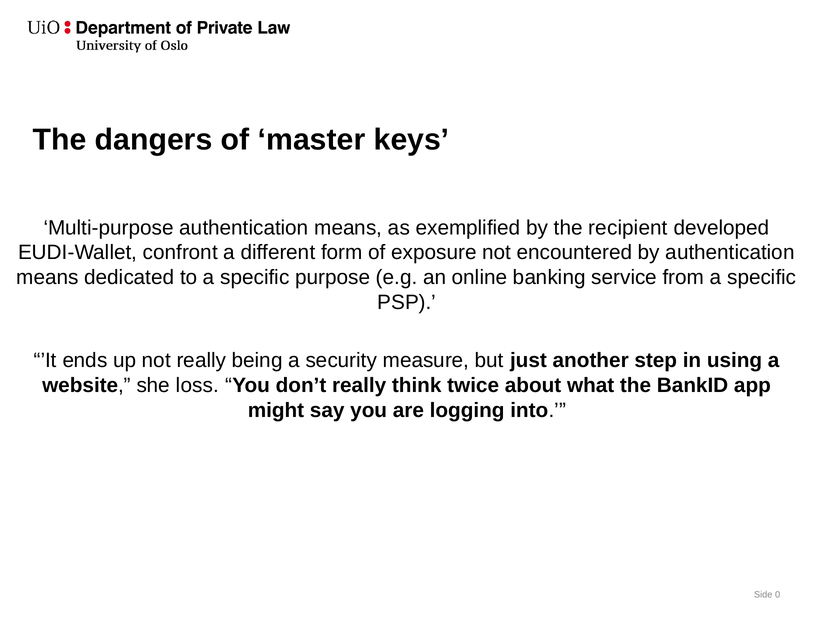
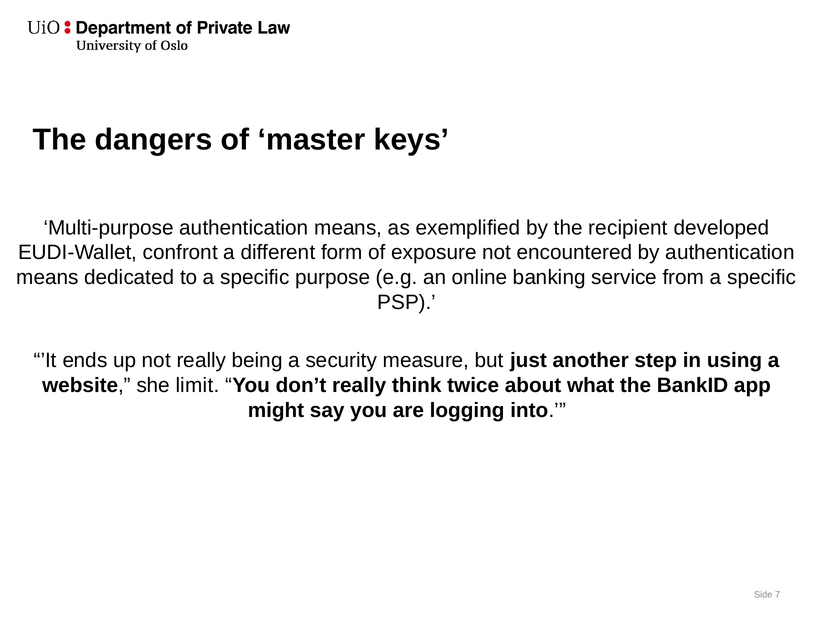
loss: loss -> limit
0: 0 -> 7
